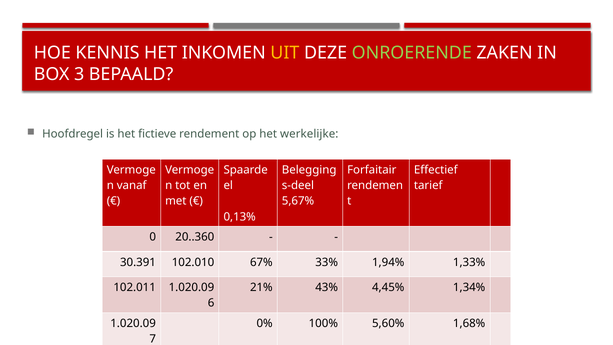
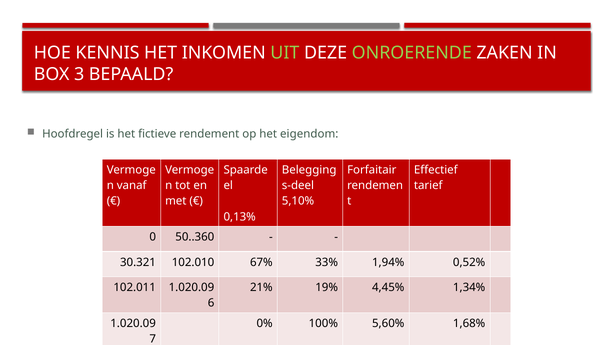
UIT colour: yellow -> light green
werkelijke: werkelijke -> eigendom
5,67%: 5,67% -> 5,10%
20..360: 20..360 -> 50..360
30.391: 30.391 -> 30.321
1,33%: 1,33% -> 0,52%
43%: 43% -> 19%
